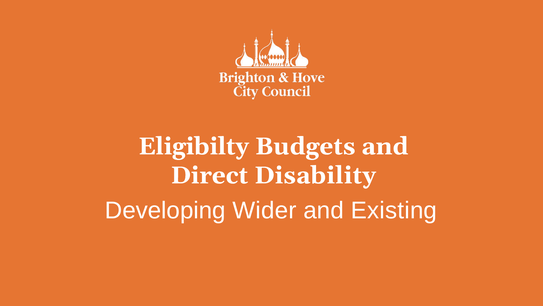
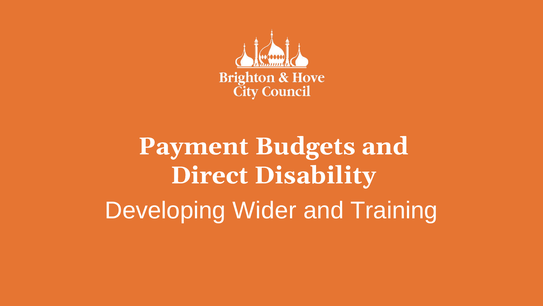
Eligibilty: Eligibilty -> Payment
Existing: Existing -> Training
